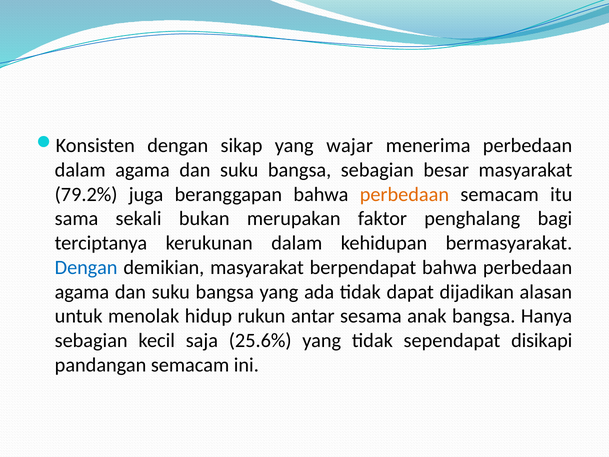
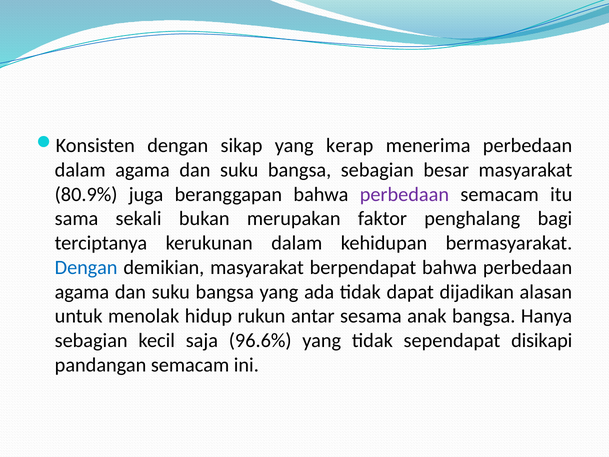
wajar: wajar -> kerap
79.2%: 79.2% -> 80.9%
perbedaan at (404, 194) colour: orange -> purple
25.6%: 25.6% -> 96.6%
